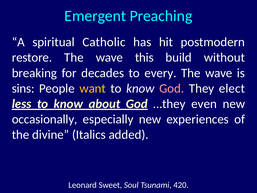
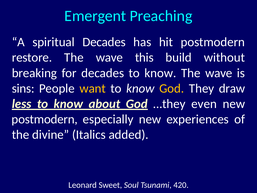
spiritual Catholic: Catholic -> Decades
decades to every: every -> know
God at (172, 88) colour: pink -> yellow
elect: elect -> draw
occasionally at (45, 119): occasionally -> postmodern
